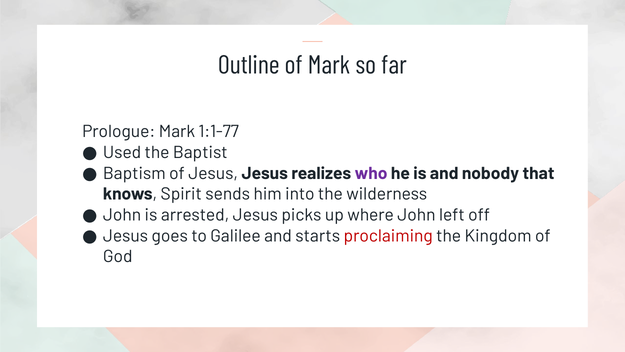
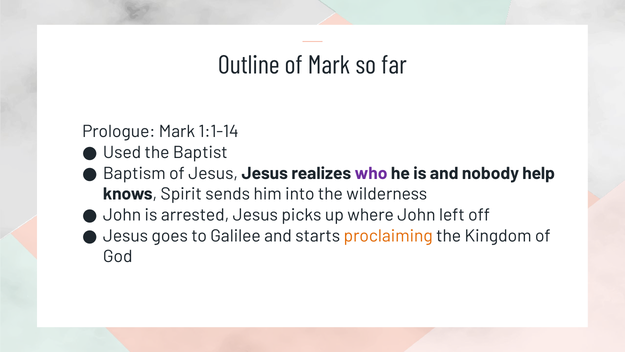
1:1-77: 1:1-77 -> 1:1-14
that: that -> help
proclaiming colour: red -> orange
